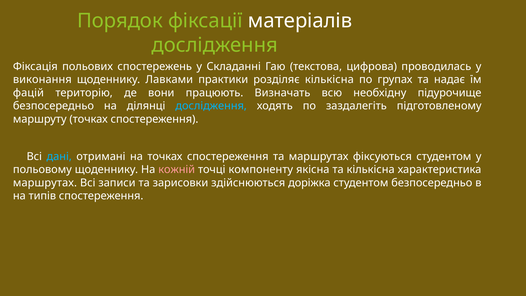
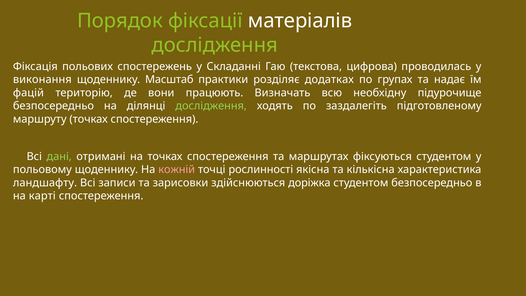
Лавками: Лавками -> Масштаб
розділяє кількісна: кількісна -> додатках
дослідження at (211, 106) colour: light blue -> light green
дані colour: light blue -> light green
компоненту: компоненту -> рослинності
маршрутах at (45, 183): маршрутах -> ландшафту
типів: типів -> карті
